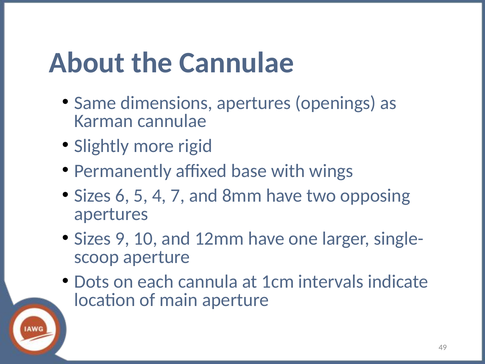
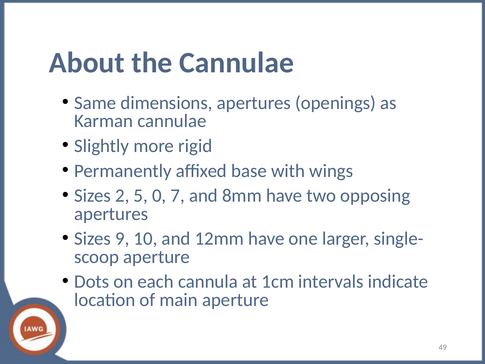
6: 6 -> 2
4: 4 -> 0
